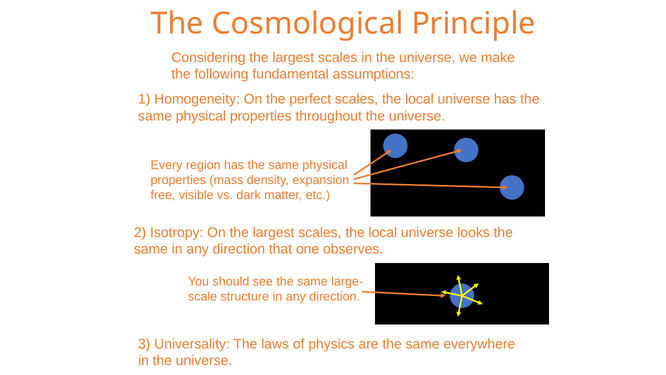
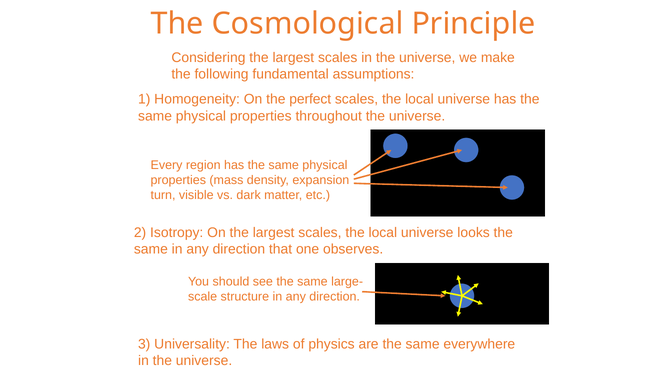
free: free -> turn
